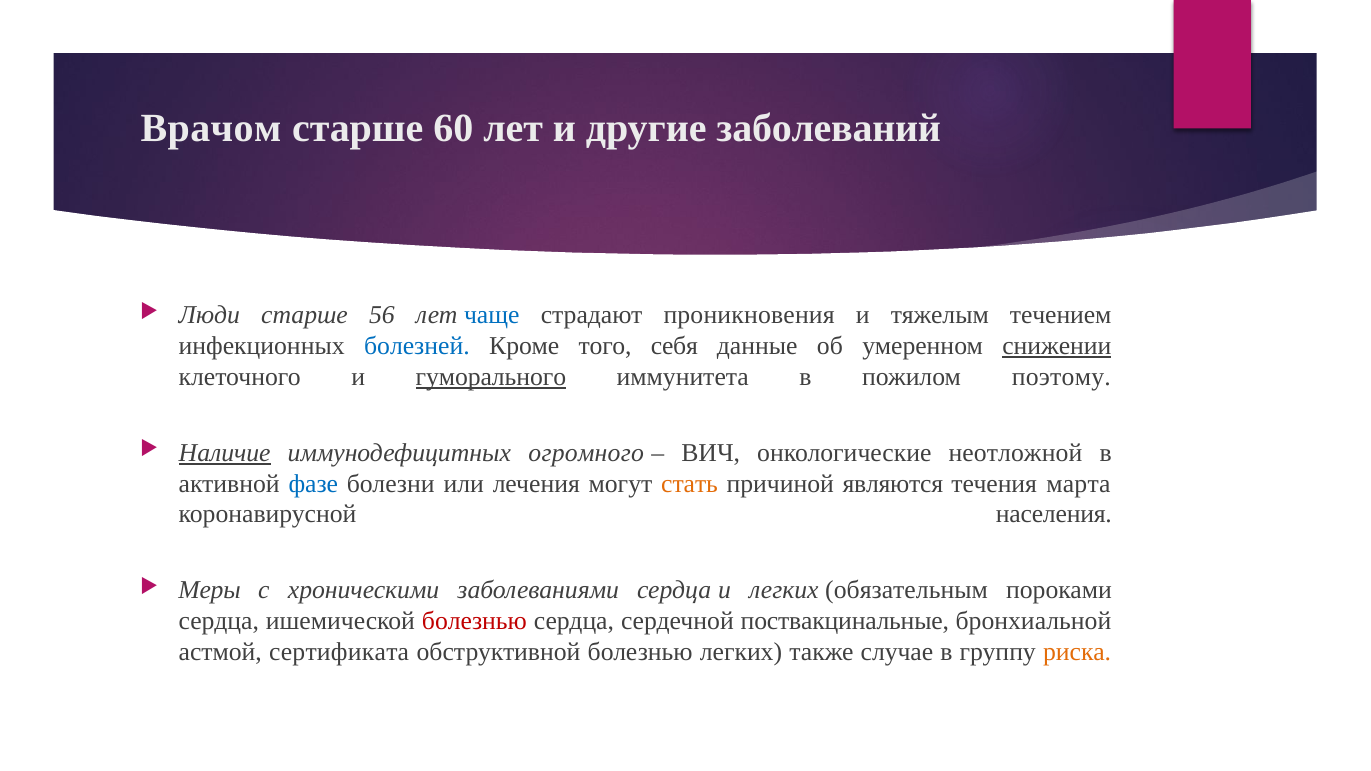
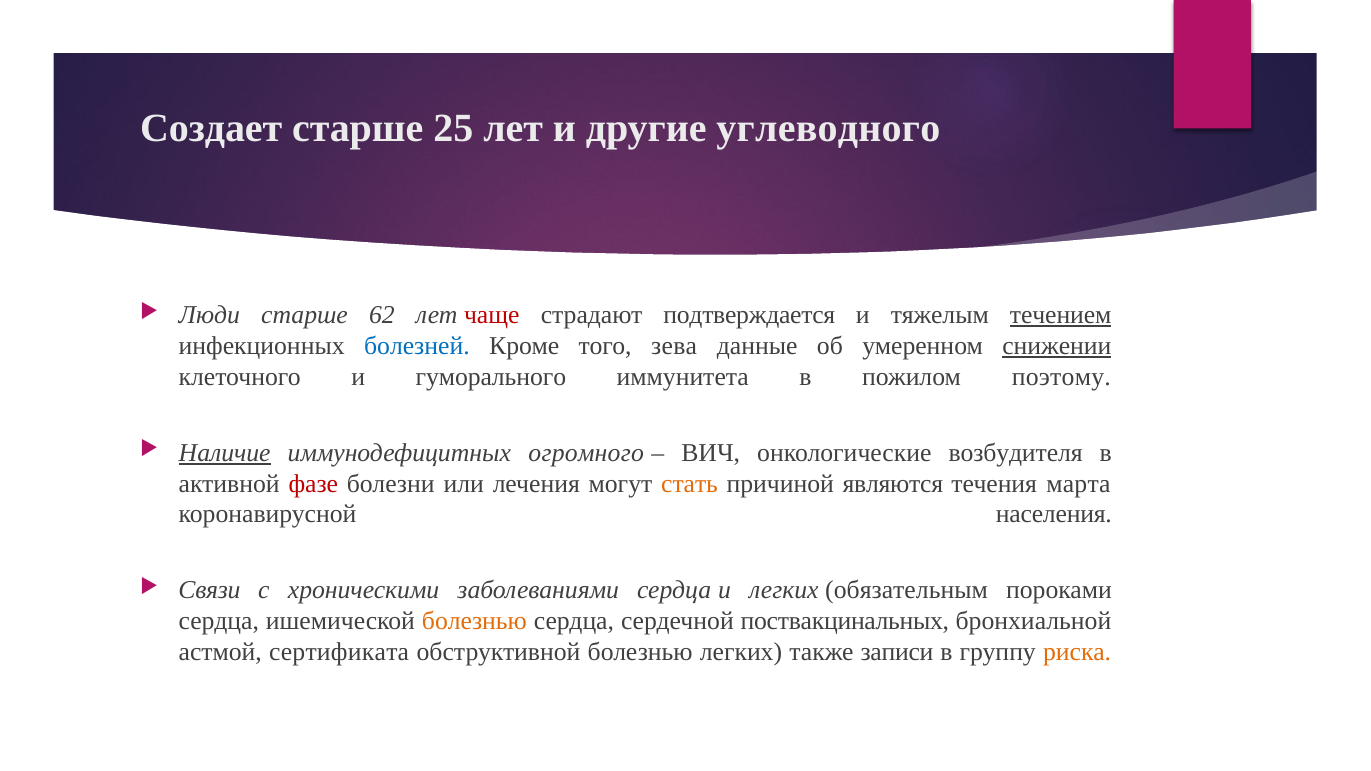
Врачом: Врачом -> Создает
60: 60 -> 25
заболеваний: заболеваний -> углеводного
56: 56 -> 62
чаще colour: blue -> red
проникновения: проникновения -> подтверждается
течением underline: none -> present
себя: себя -> зева
гуморального underline: present -> none
неотложной: неотложной -> возбудителя
фазе colour: blue -> red
Меры: Меры -> Связи
болезнью at (474, 621) colour: red -> orange
поствакцинальные: поствакцинальные -> поствакцинальных
случае: случае -> записи
